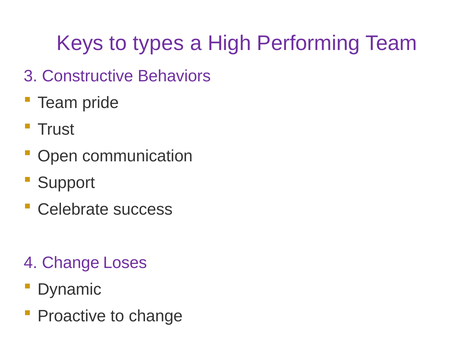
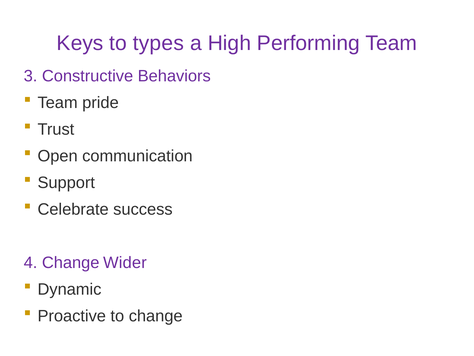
Loses: Loses -> Wider
